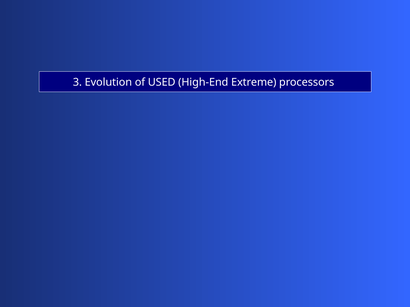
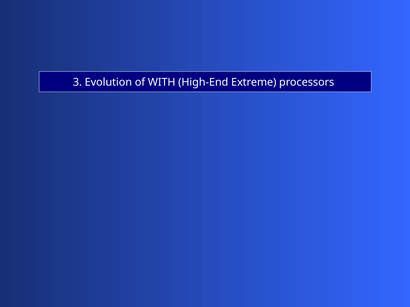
USED: USED -> WITH
